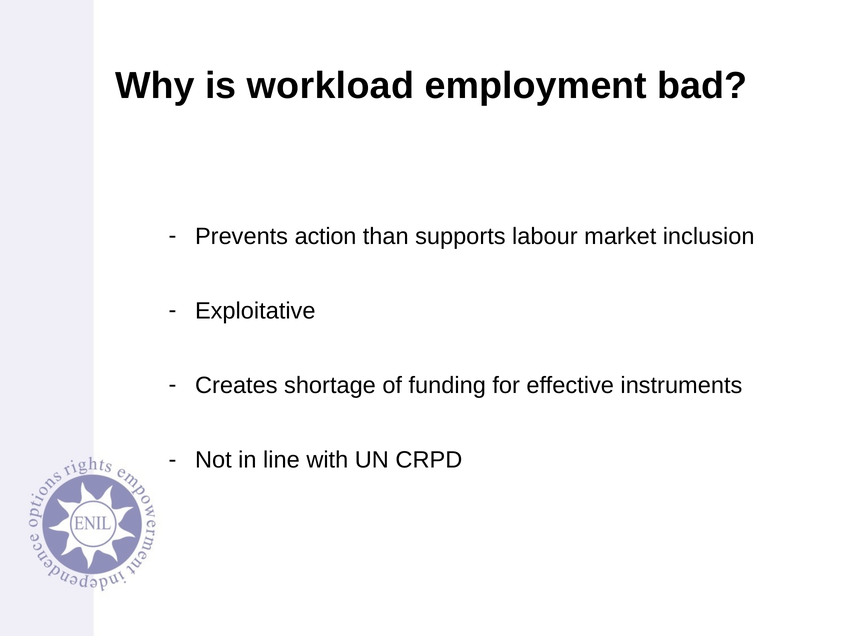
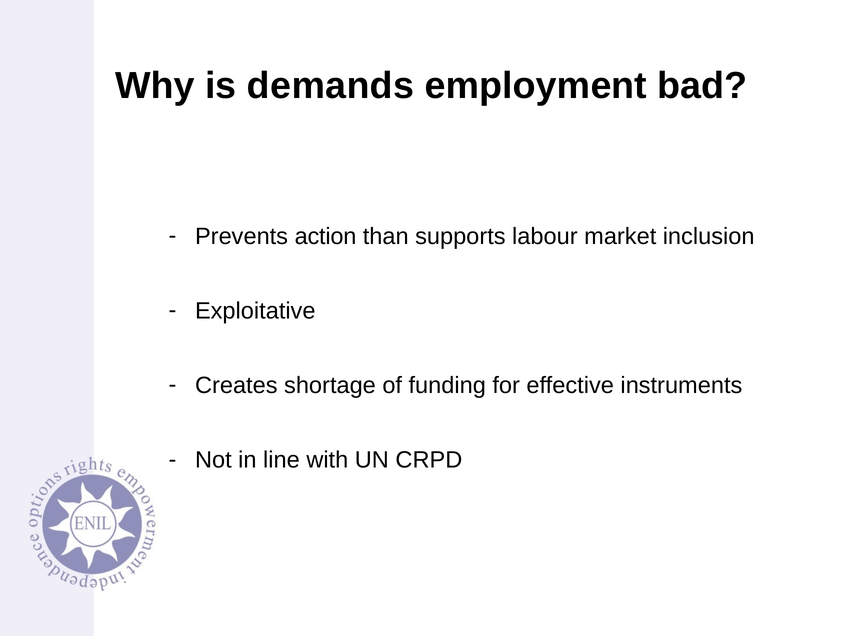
workload: workload -> demands
